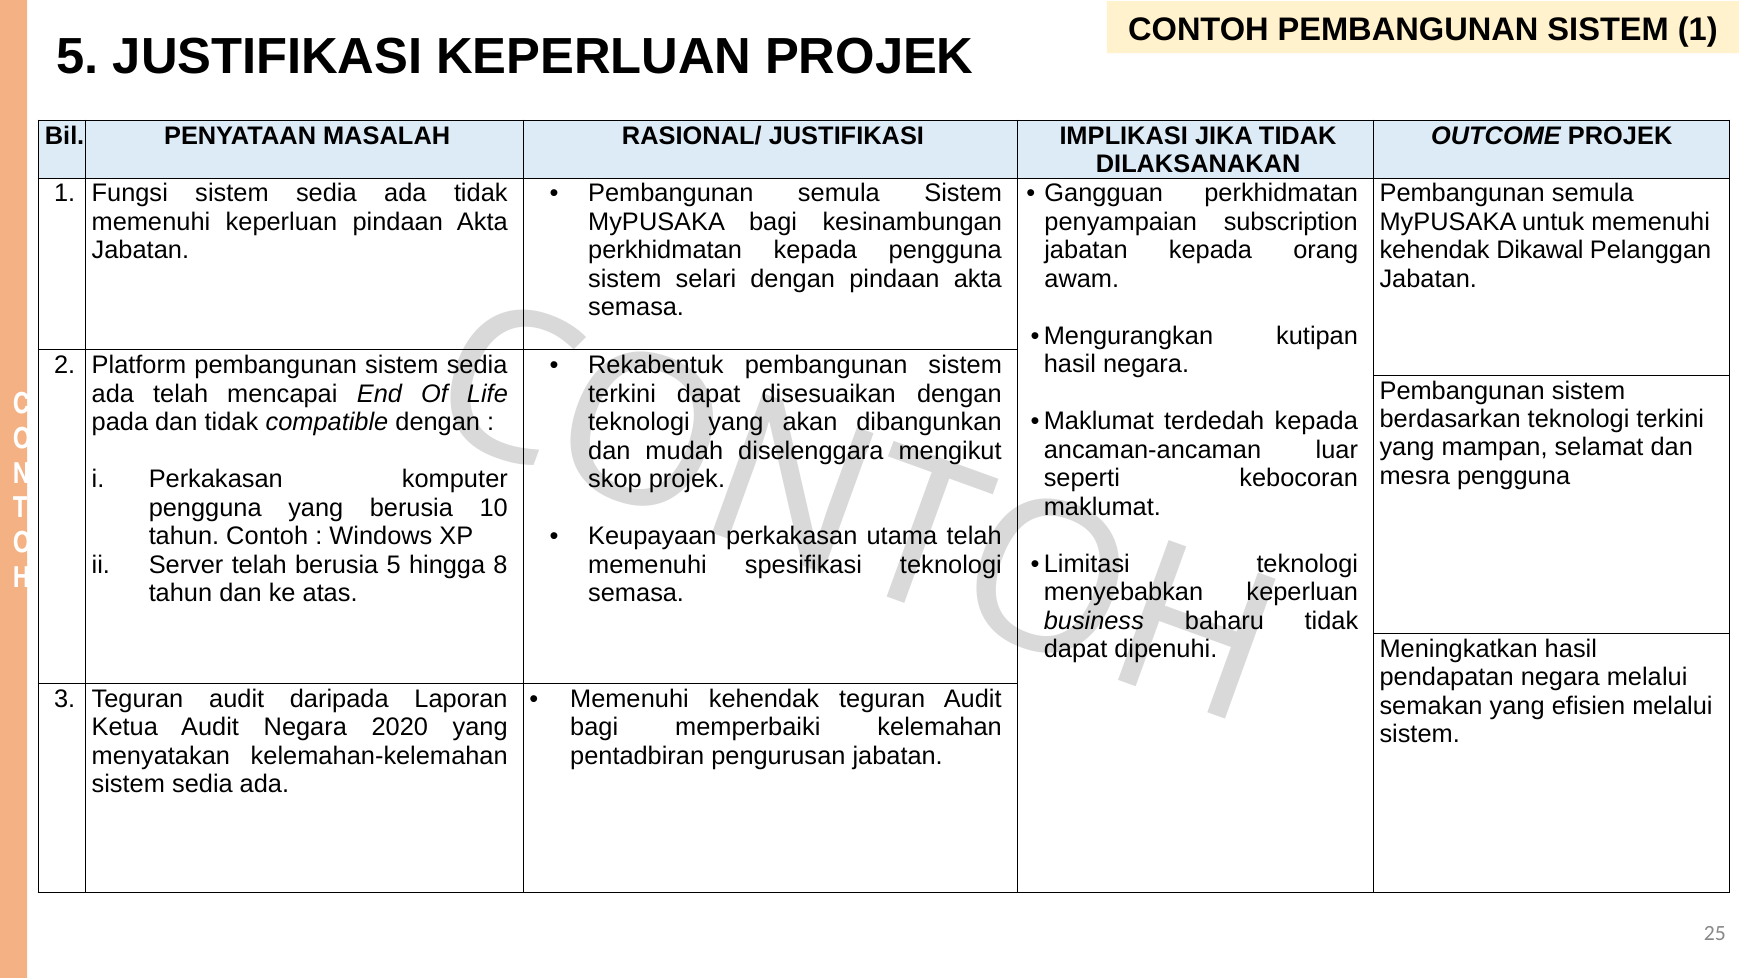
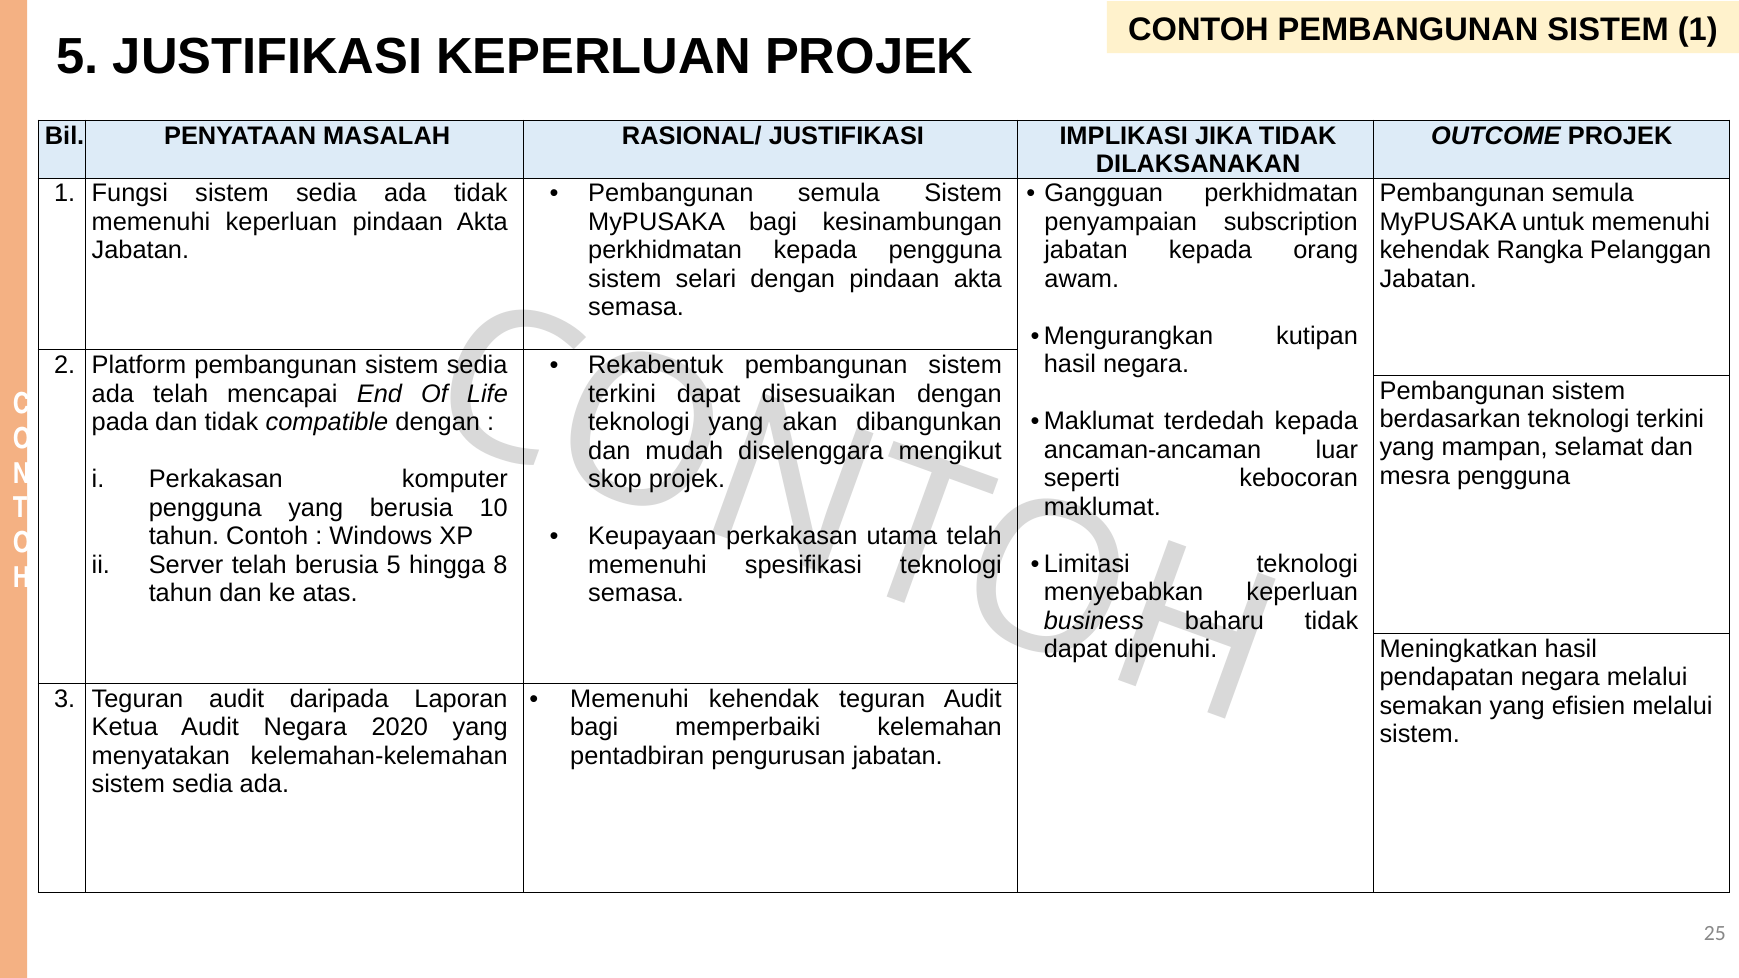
Dikawal: Dikawal -> Rangka
